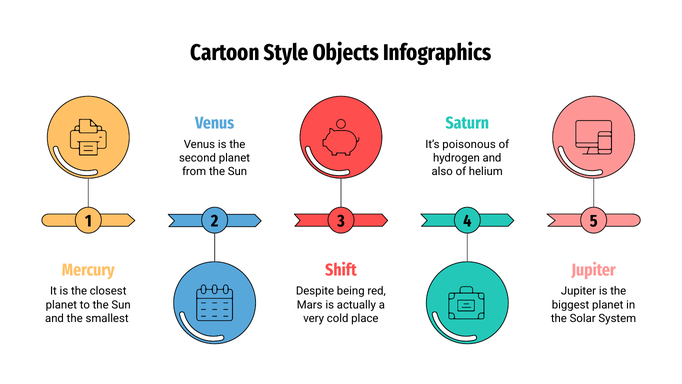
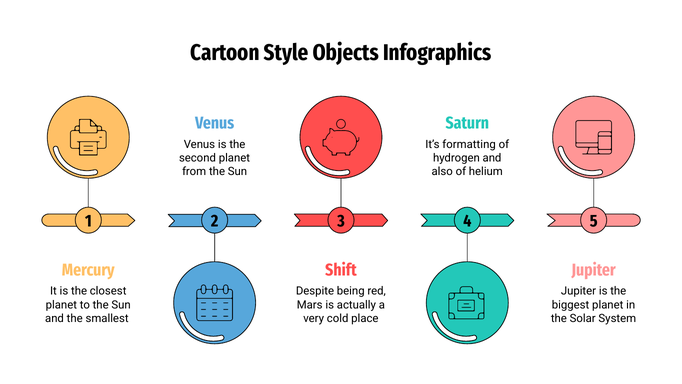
poisonous: poisonous -> formatting
